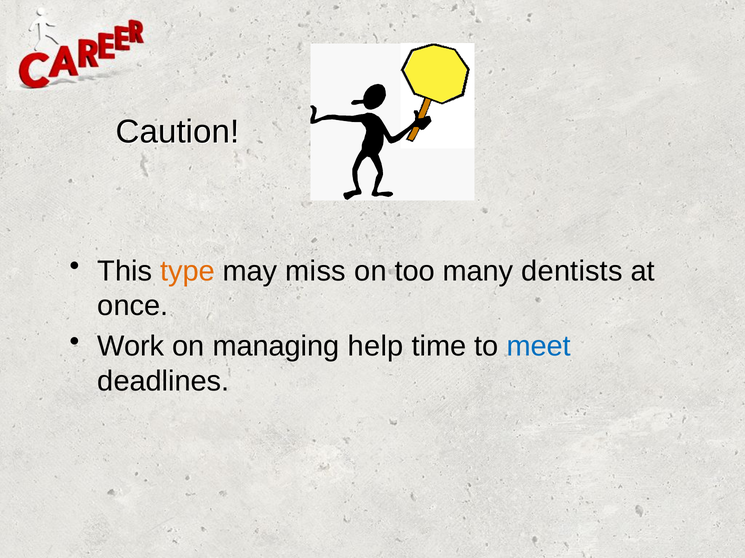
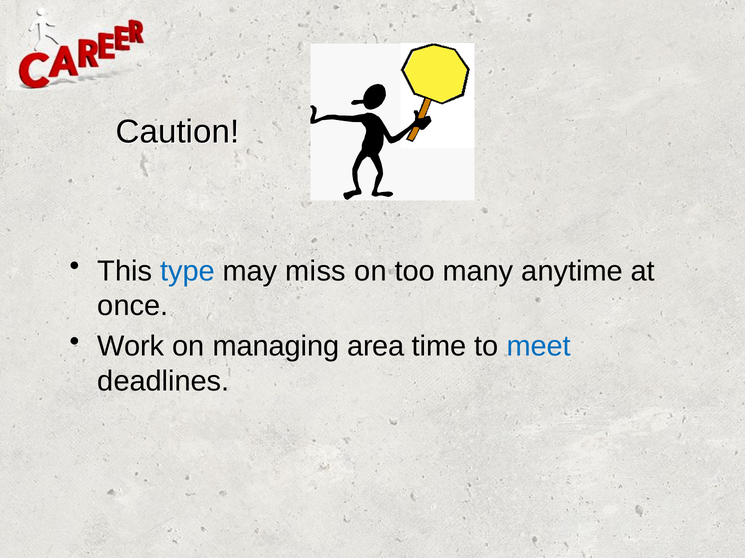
type colour: orange -> blue
dentists: dentists -> anytime
help: help -> area
